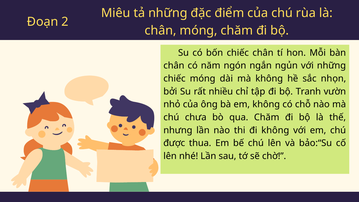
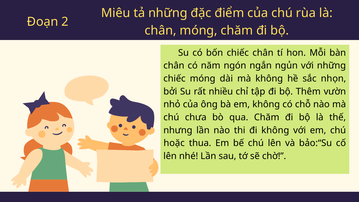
Tranh: Tranh -> Thêm
được: được -> hoặc
